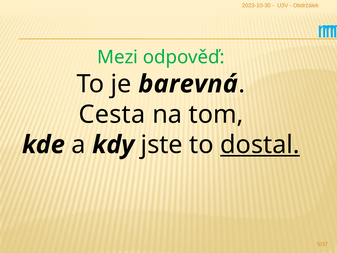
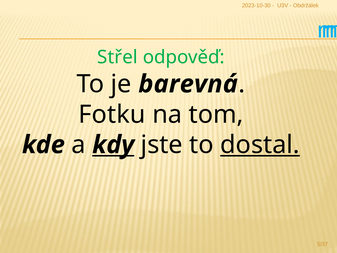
Mezi: Mezi -> Střel
Cesta: Cesta -> Fotku
kdy underline: none -> present
